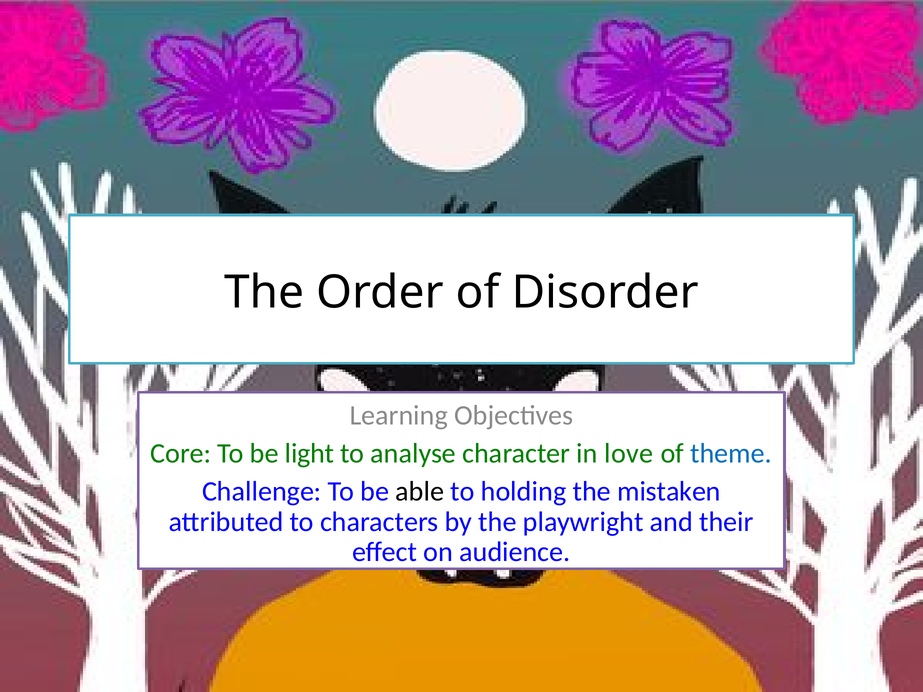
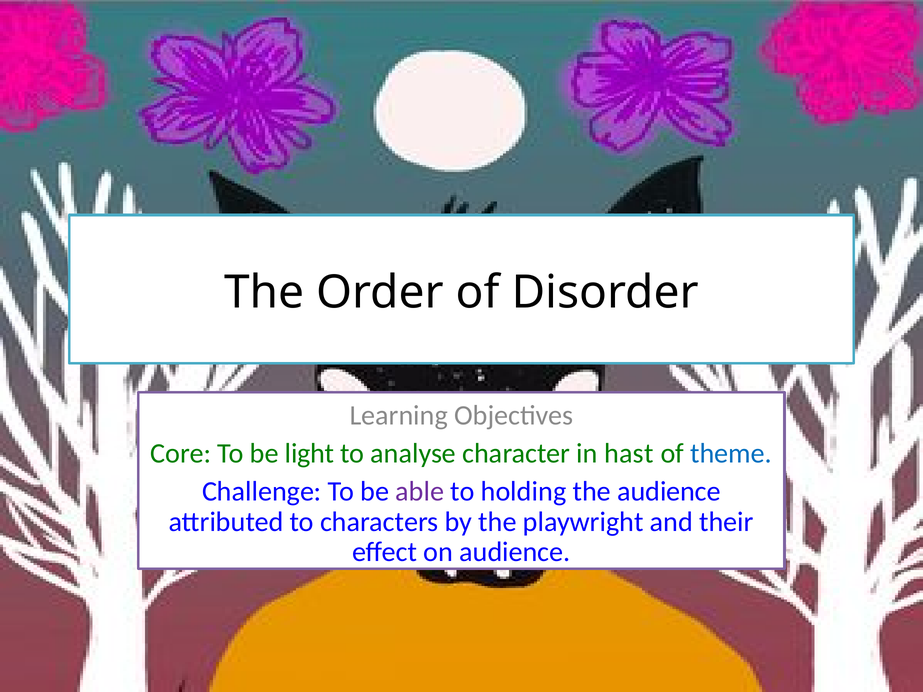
love: love -> hast
able colour: black -> purple
the mistaken: mistaken -> audience
